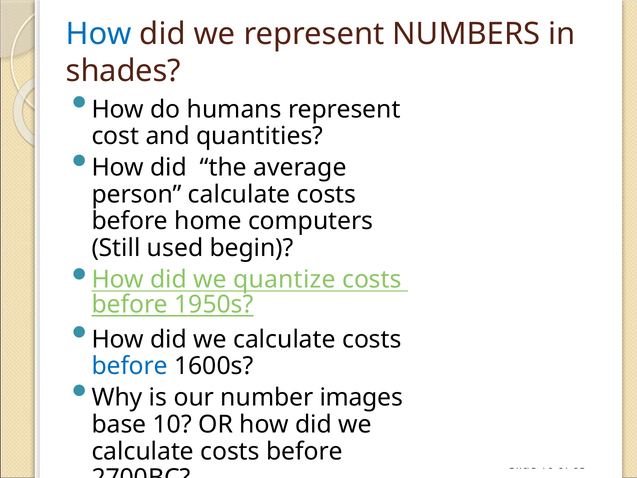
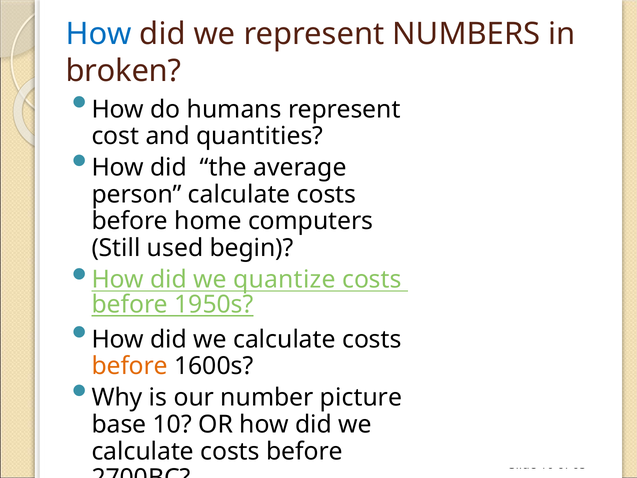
shades: shades -> broken
before at (130, 366) colour: blue -> orange
images: images -> picture
